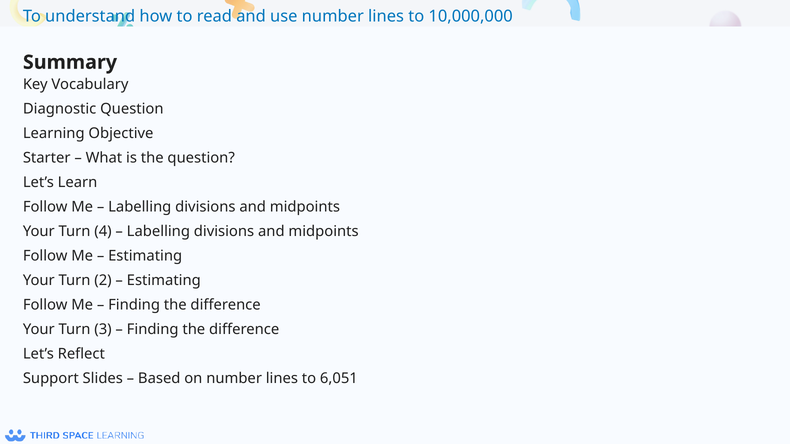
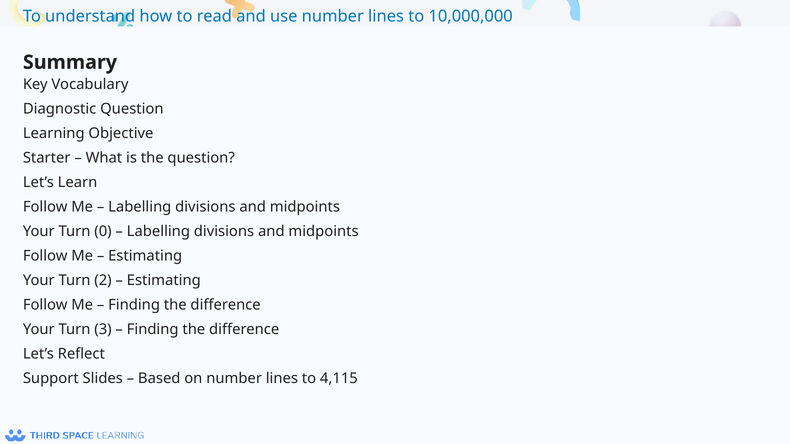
4: 4 -> 0
6,051: 6,051 -> 4,115
